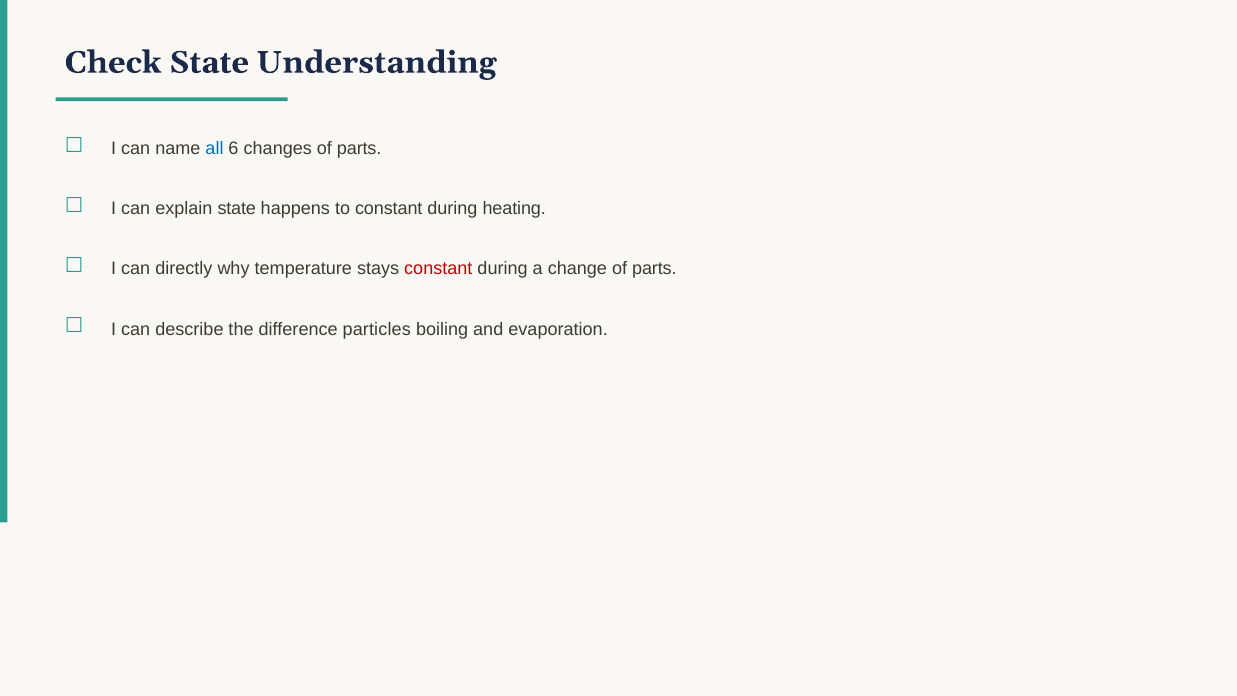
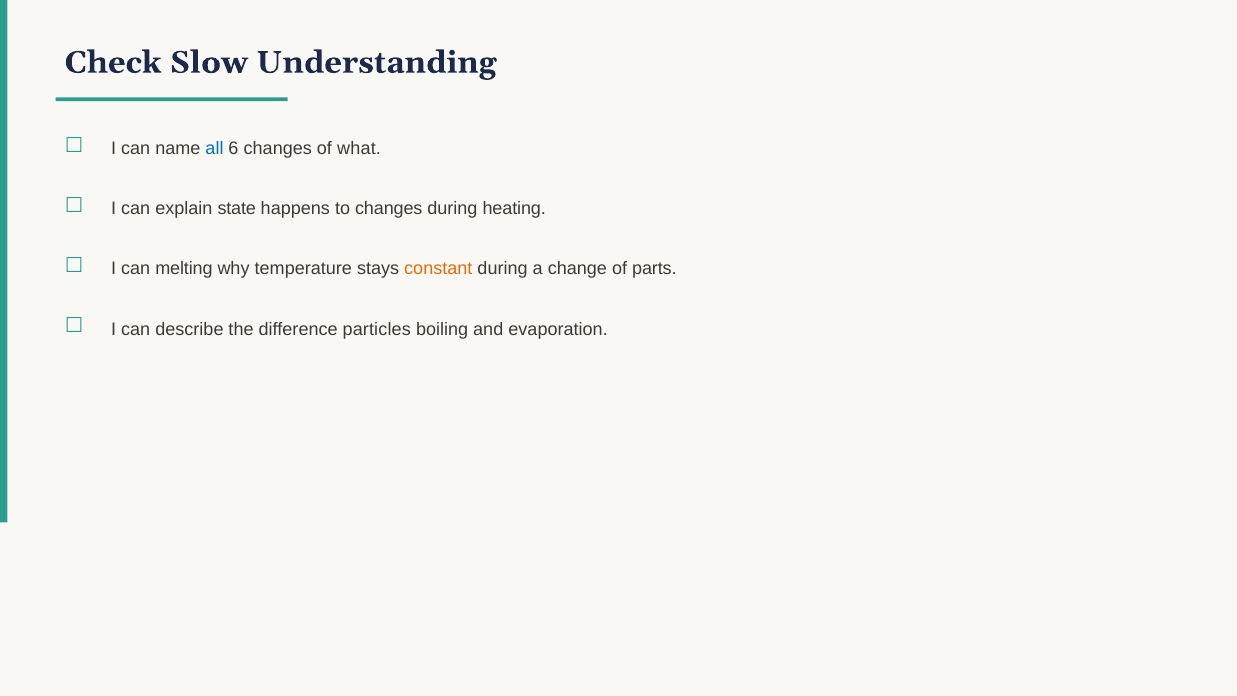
Check State: State -> Slow
changes of parts: parts -> what
to constant: constant -> changes
directly: directly -> melting
constant at (438, 269) colour: red -> orange
